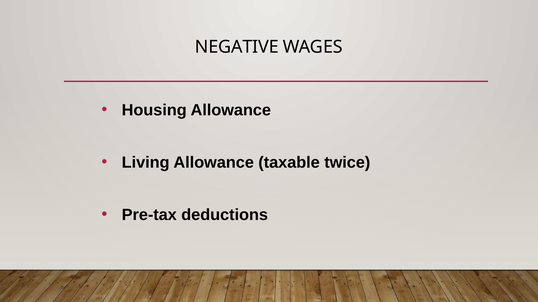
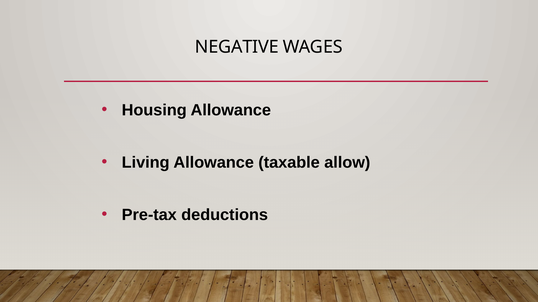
twice: twice -> allow
